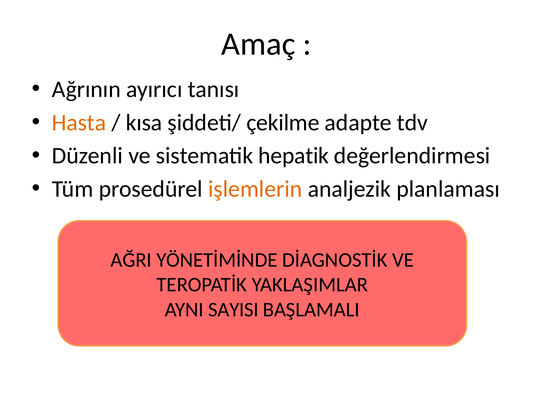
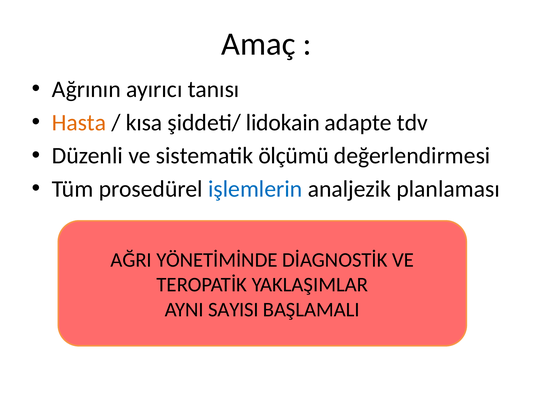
çekilme: çekilme -> lidokain
hepatik: hepatik -> ölçümü
işlemlerin colour: orange -> blue
